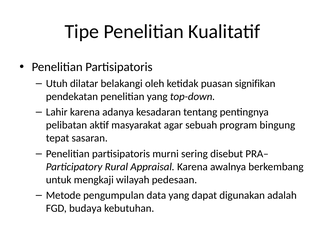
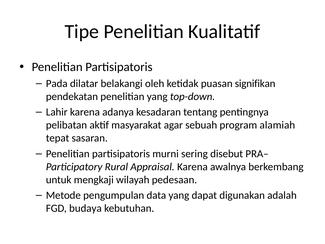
Utuh: Utuh -> Pada
bingung: bingung -> alamiah
